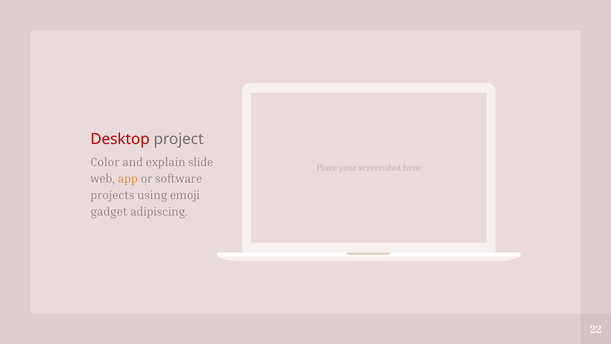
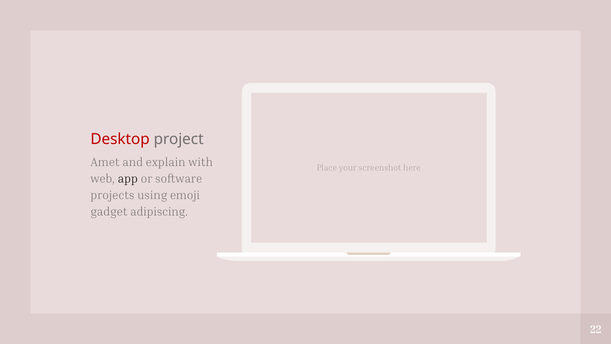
Color: Color -> Amet
slide: slide -> with
app colour: orange -> black
